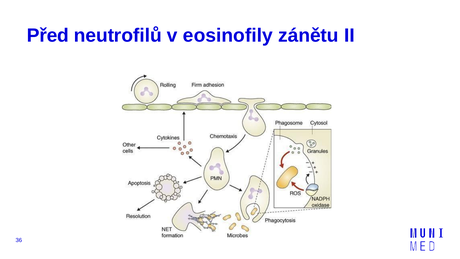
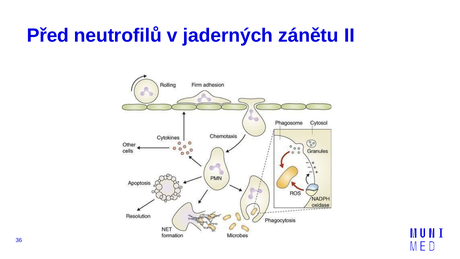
eosinofily: eosinofily -> jaderných
